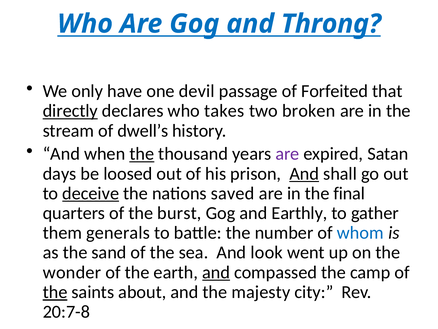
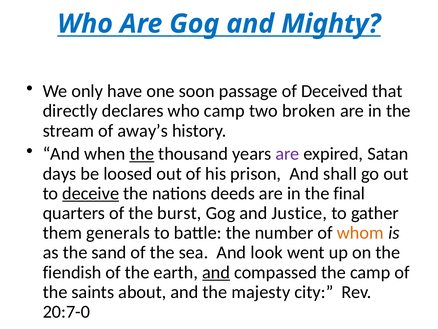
Throng: Throng -> Mighty
devil: devil -> soon
Forfeited: Forfeited -> Deceived
directly underline: present -> none
who takes: takes -> camp
dwell’s: dwell’s -> away’s
And at (304, 173) underline: present -> none
saved: saved -> deeds
Earthly: Earthly -> Justice
whom colour: blue -> orange
wonder: wonder -> fiendish
the at (55, 292) underline: present -> none
20:7-8: 20:7-8 -> 20:7-0
